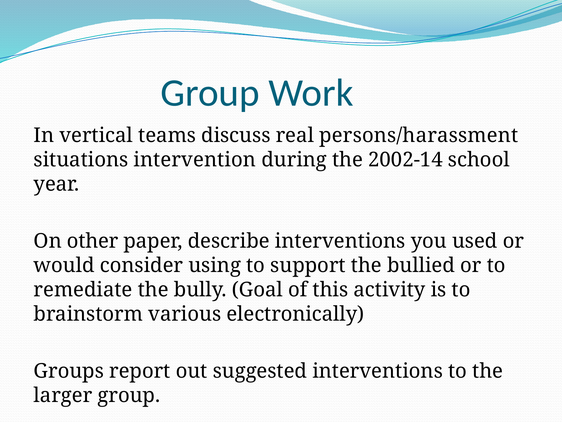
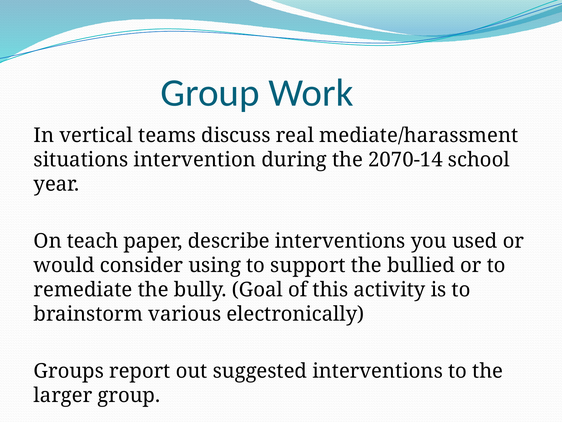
persons/harassment: persons/harassment -> mediate/harassment
2002-14: 2002-14 -> 2070-14
other: other -> teach
